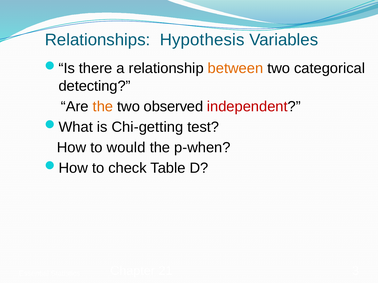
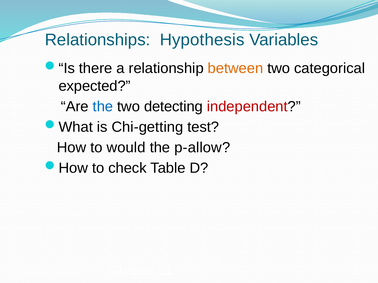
detecting: detecting -> expected
the at (103, 107) colour: orange -> blue
observed: observed -> detecting
p-when: p-when -> p-allow
